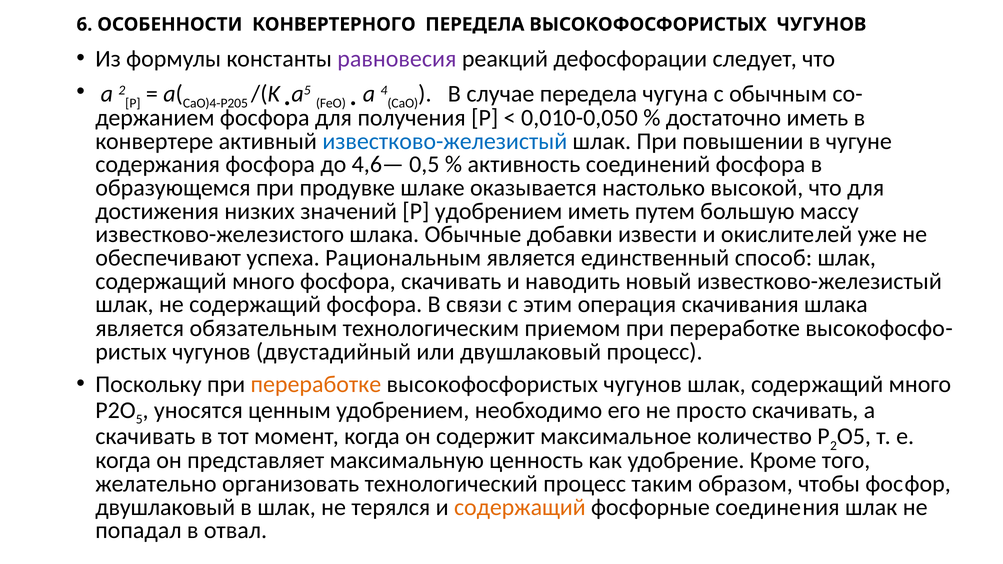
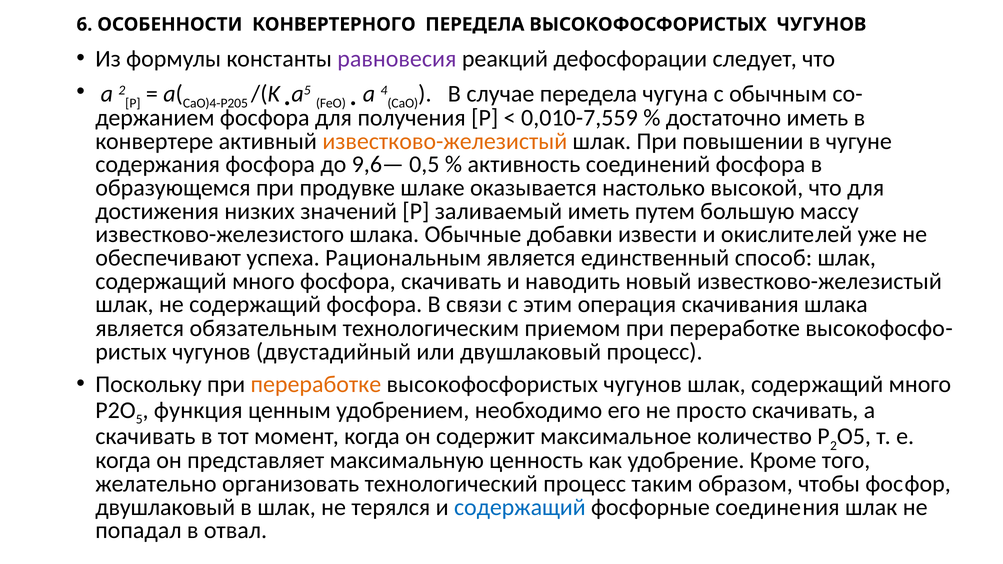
0,010-0,050: 0,010-0,050 -> 0,010-7,559
известково-железистый at (445, 141) colour: blue -> orange
4,6—: 4,6— -> 9,6—
Р удобрением: удобрением -> заливаемый
уносятся: уносятся -> функция
содержащий at (520, 507) colour: orange -> blue
